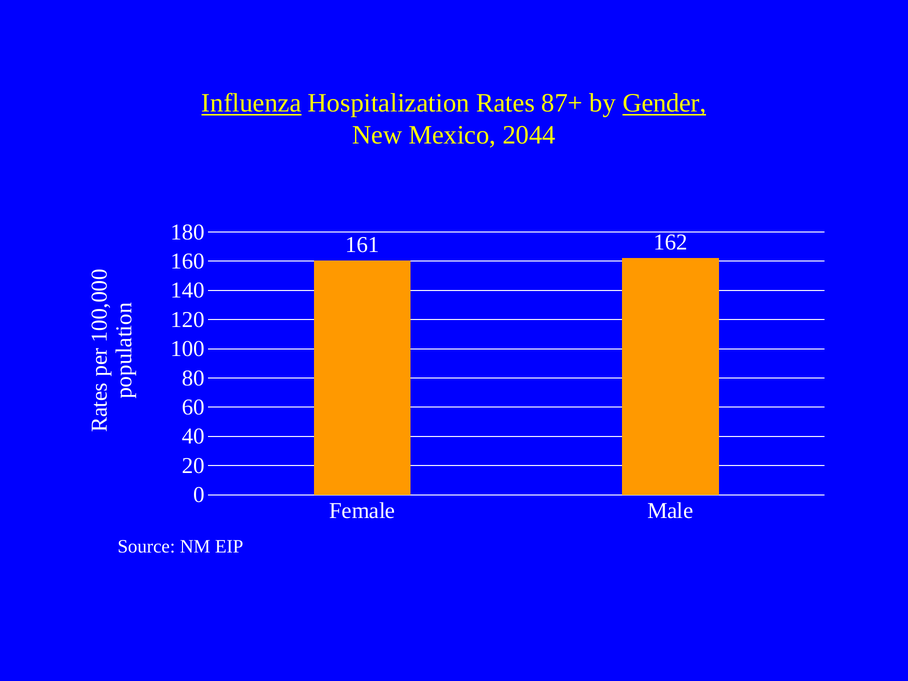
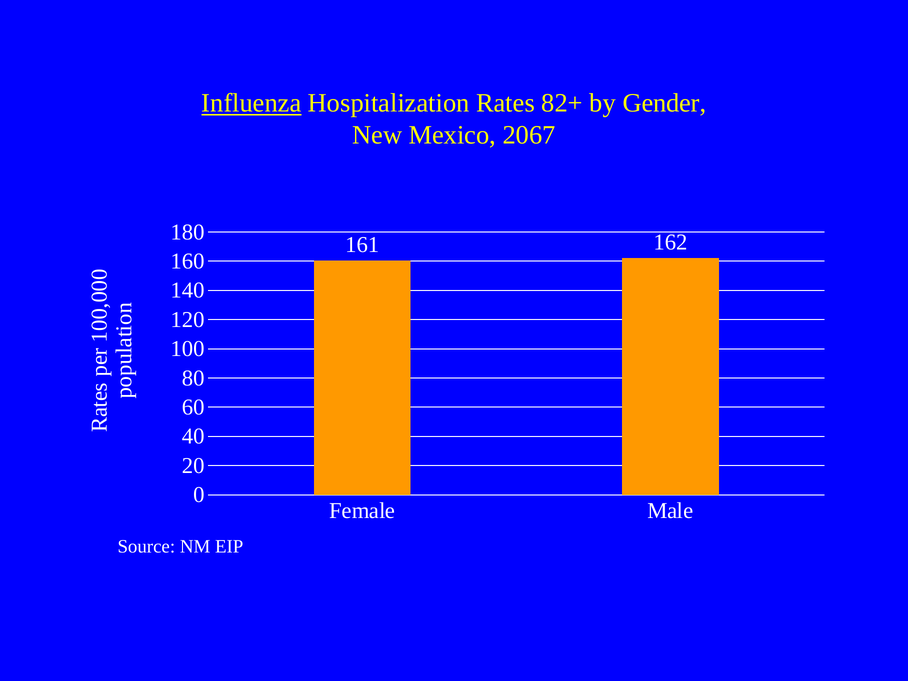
87+: 87+ -> 82+
Gender underline: present -> none
2044: 2044 -> 2067
